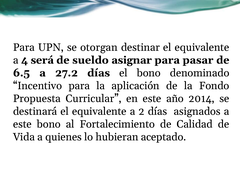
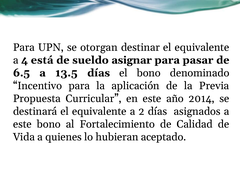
será: será -> está
27.2: 27.2 -> 13.5
Fondo: Fondo -> Previa
